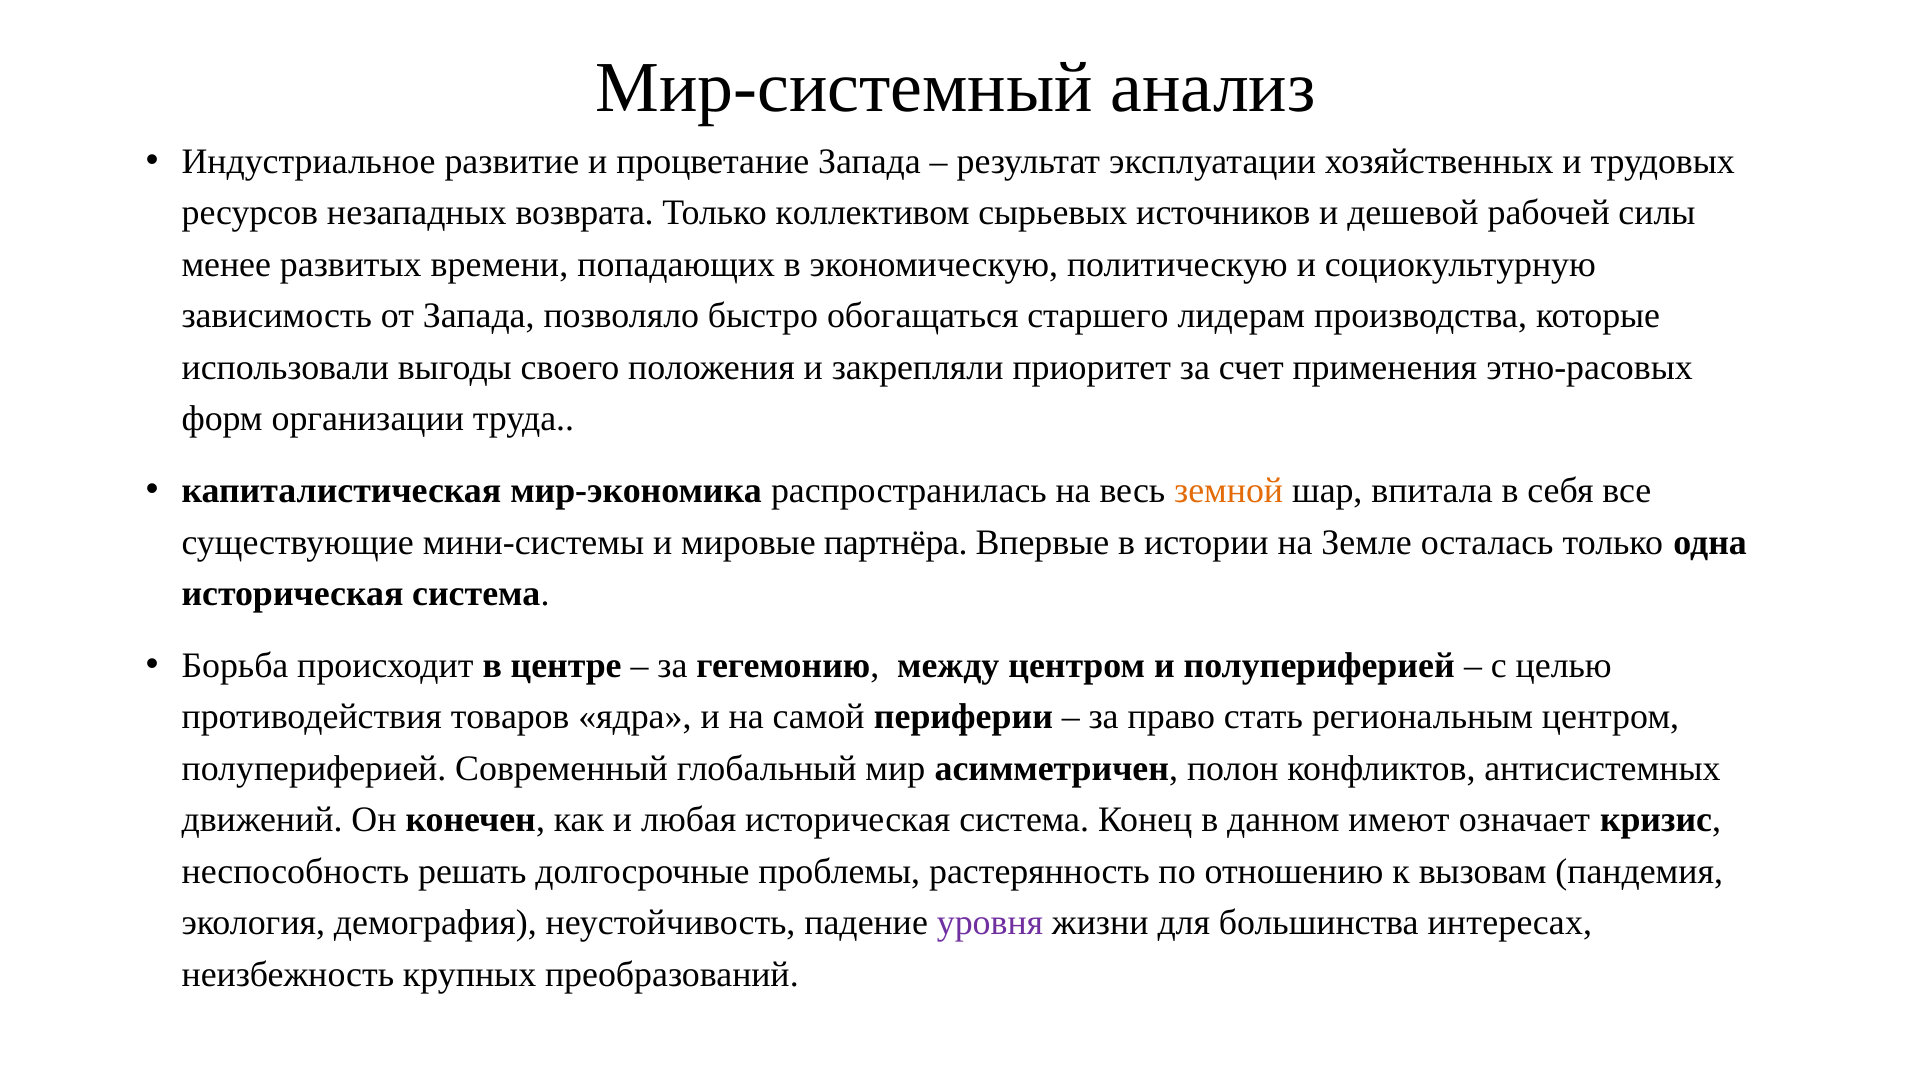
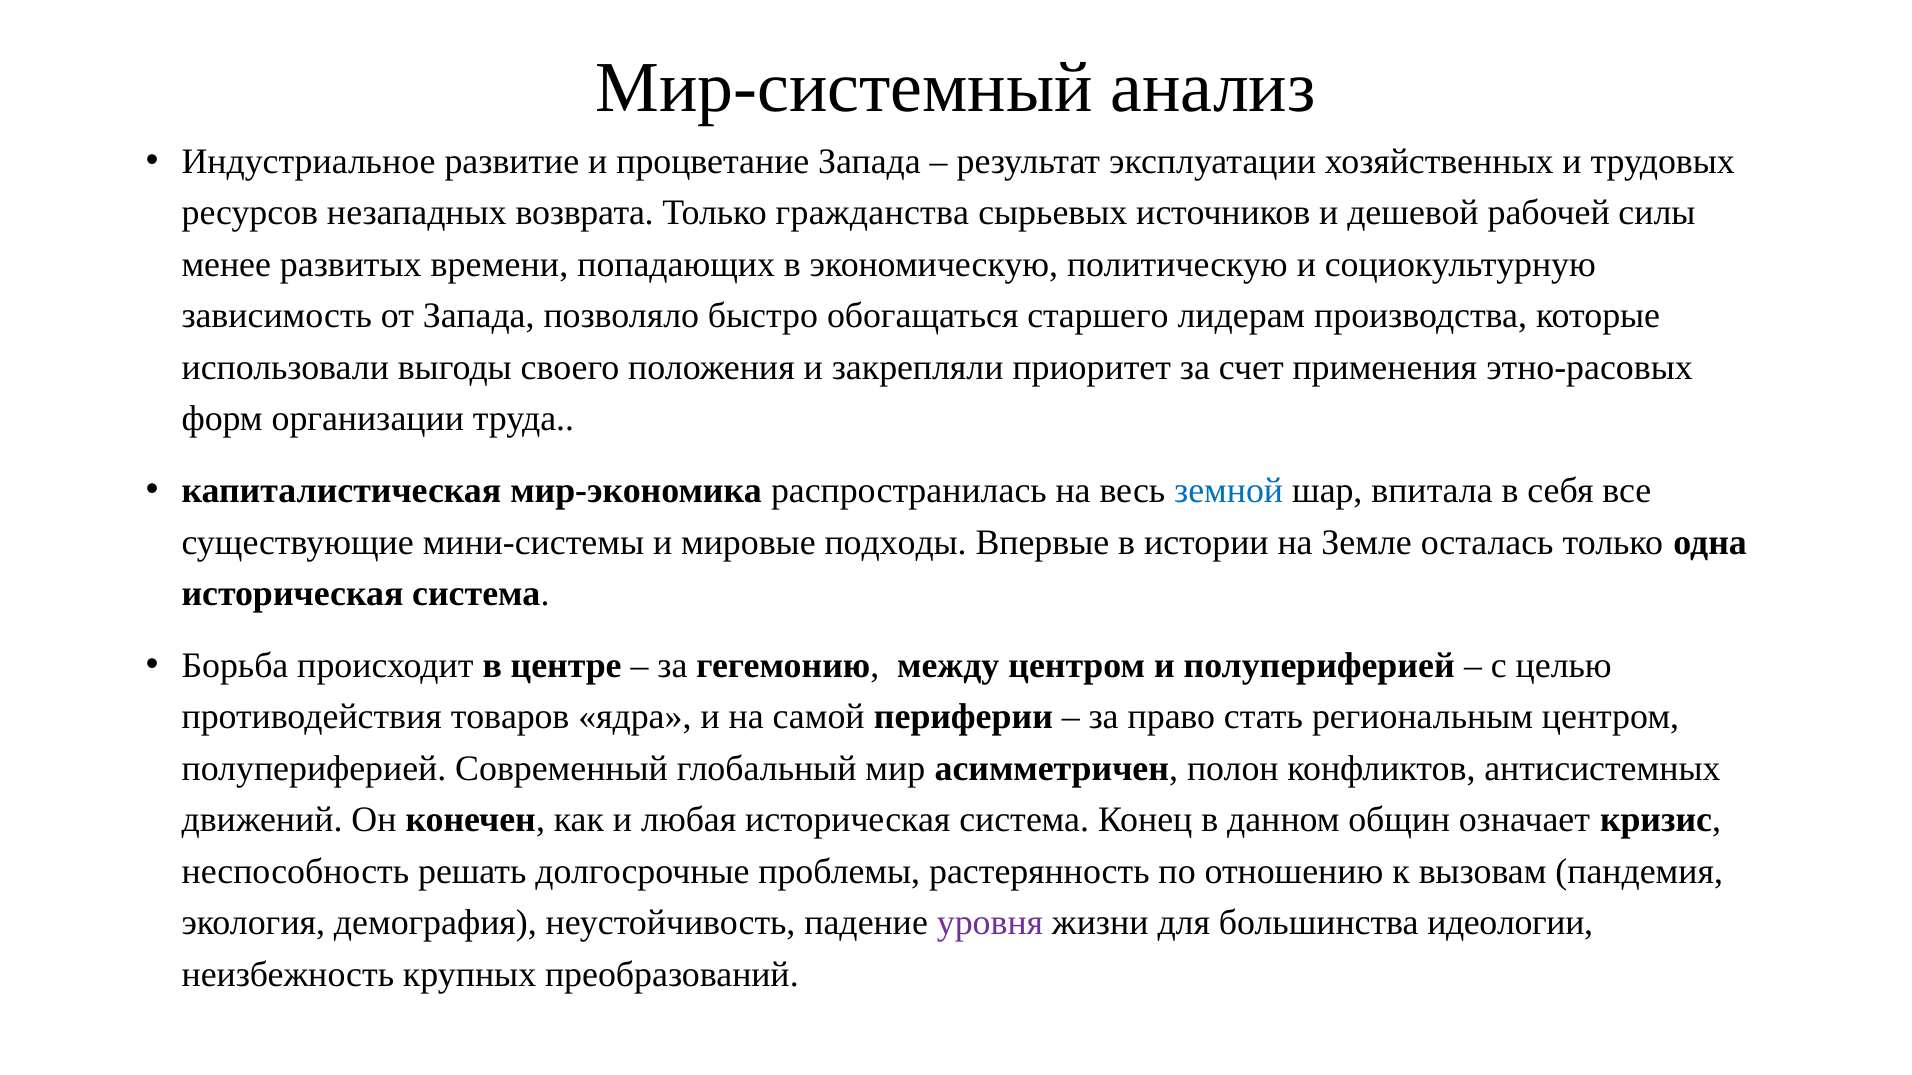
коллективом: коллективом -> гражданства
земной colour: orange -> blue
партнёра: партнёра -> подходы
имеют: имеют -> общин
интересах: интересах -> идеологии
